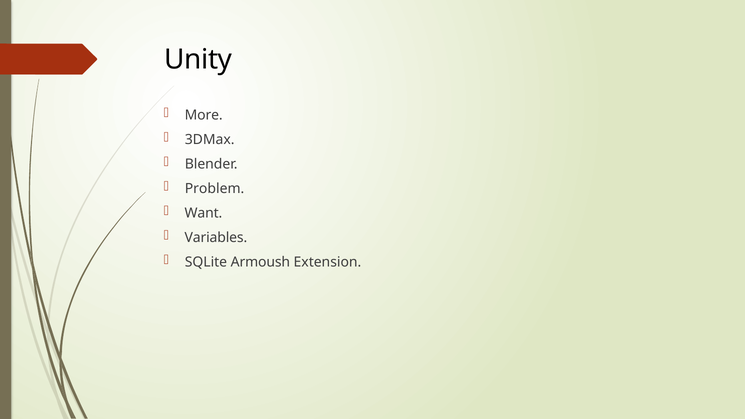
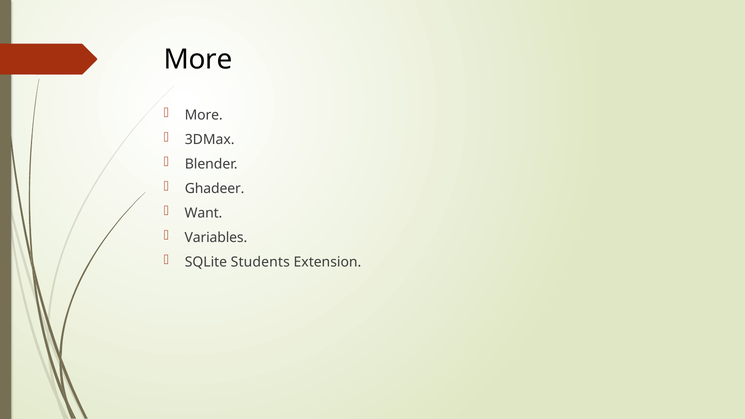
Unity at (198, 60): Unity -> More
Problem: Problem -> Ghadeer
Armoush: Armoush -> Students
